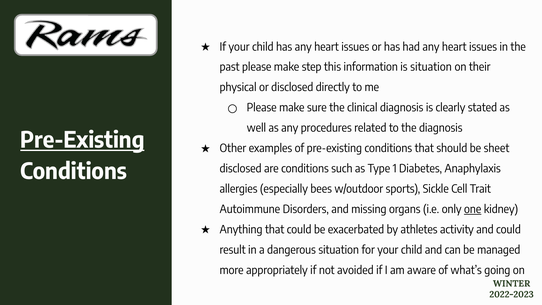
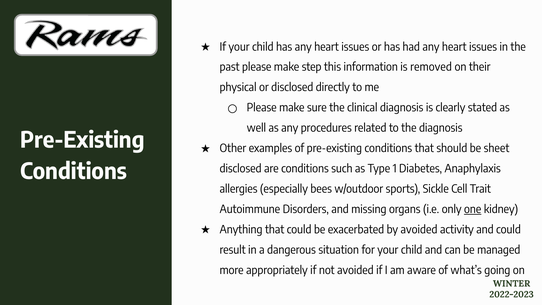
is situation: situation -> removed
Pre-Existing at (82, 140) underline: present -> none
by athletes: athletes -> avoided
